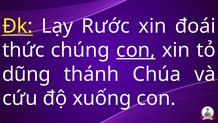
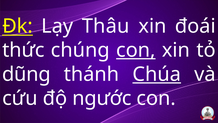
Rước: Rước -> Thâu
Chúa underline: none -> present
xuống: xuống -> ngước
